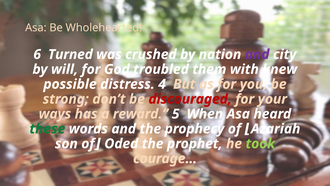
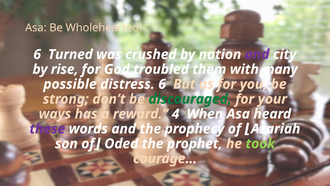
will: will -> rise
knew: knew -> many
distress 4: 4 -> 6
discouraged colour: red -> green
5: 5 -> 4
these colour: green -> purple
